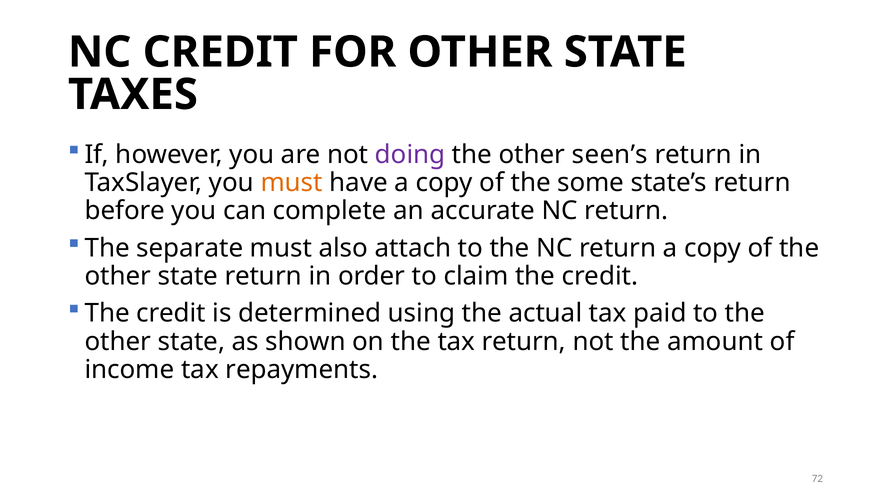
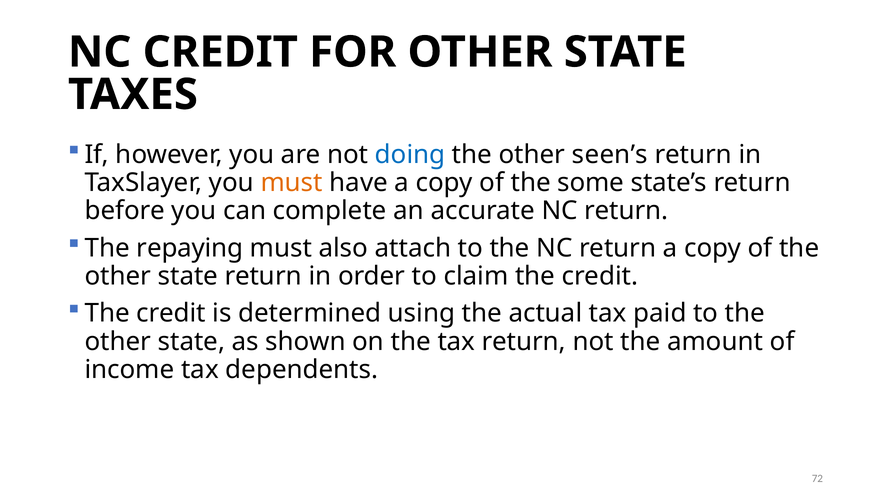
doing colour: purple -> blue
separate: separate -> repaying
repayments: repayments -> dependents
